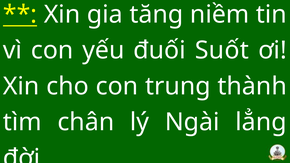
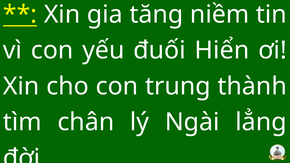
Suốt: Suốt -> Hiển
